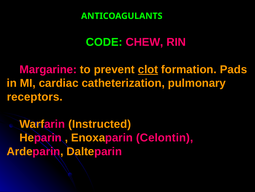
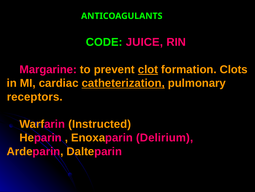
CHEW: CHEW -> JUICE
Pads: Pads -> Clots
catheterization underline: none -> present
Celontin: Celontin -> Delirium
